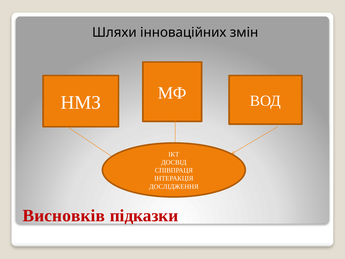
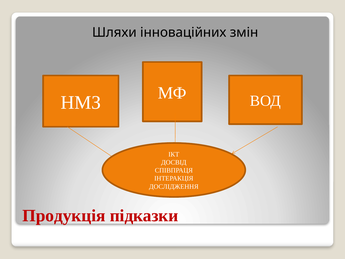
Висновків: Висновків -> Продукція
